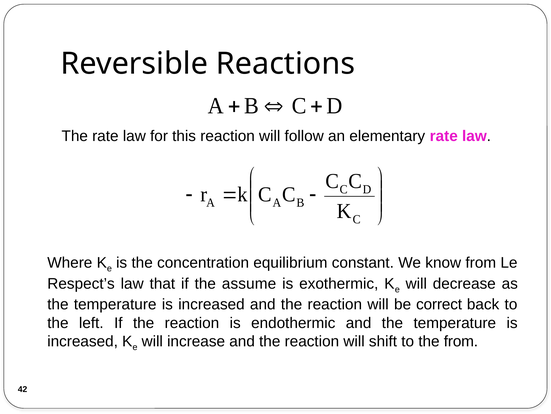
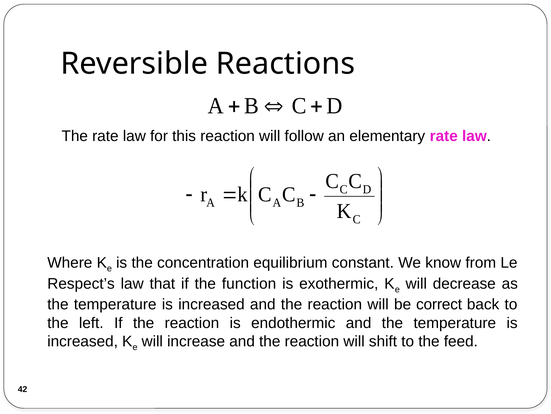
assume: assume -> function
the from: from -> feed
